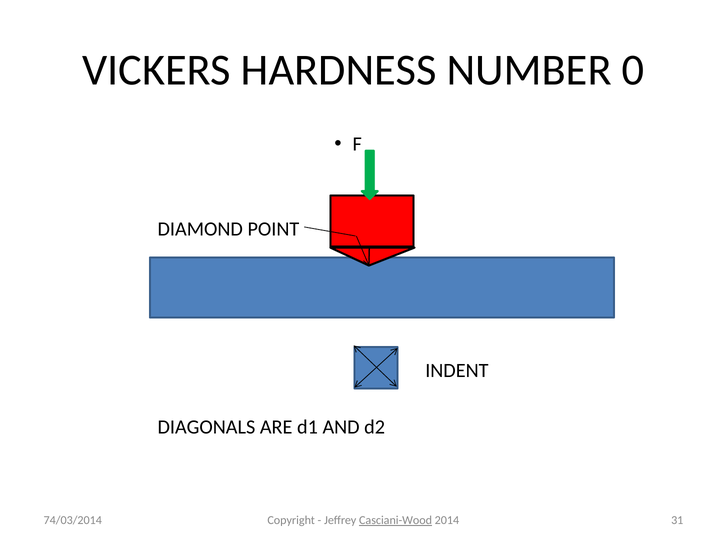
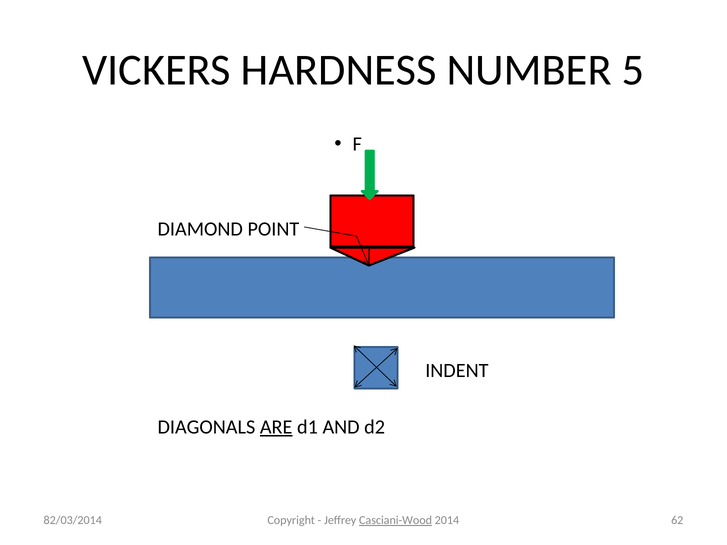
0: 0 -> 5
ARE underline: none -> present
31: 31 -> 62
74/03/2014: 74/03/2014 -> 82/03/2014
